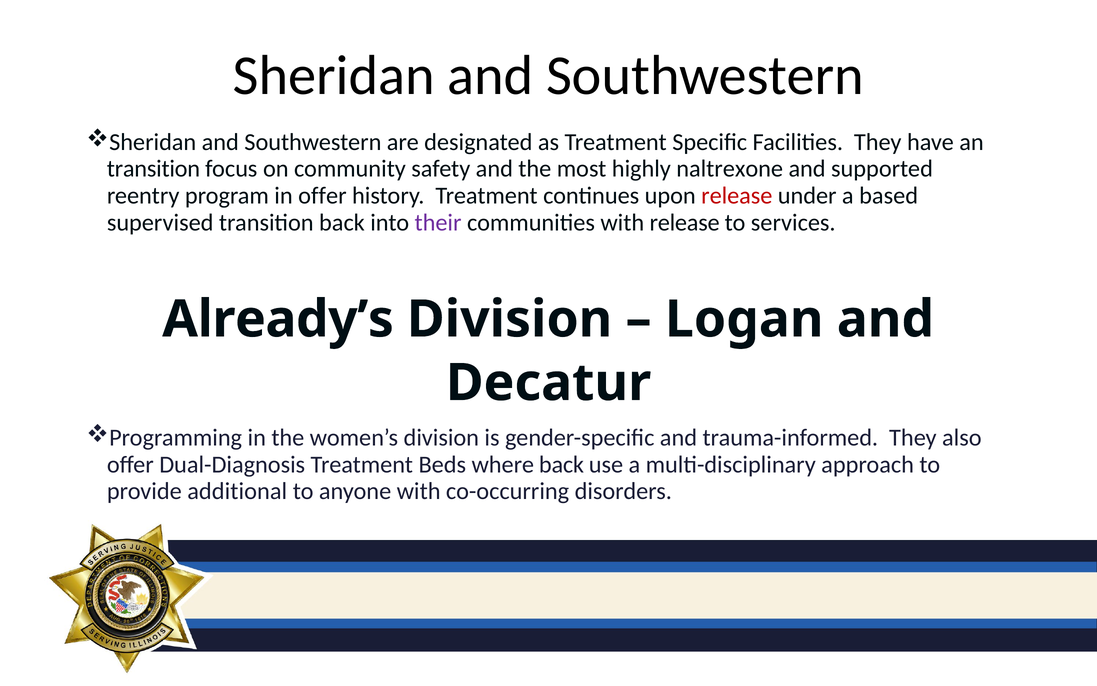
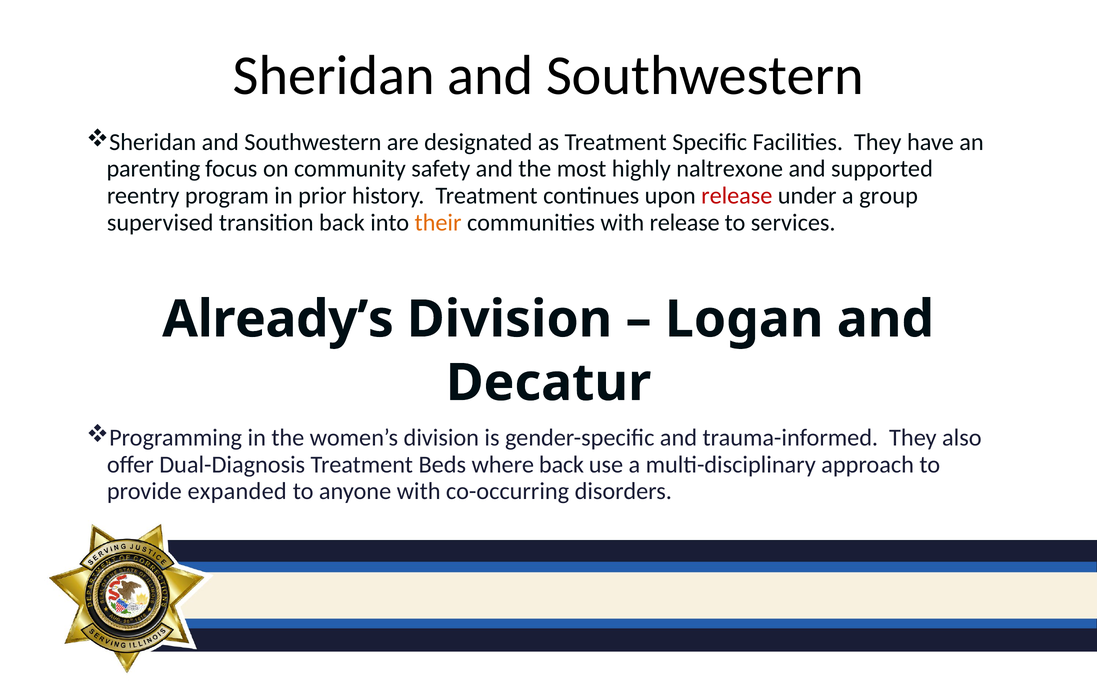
transition at (153, 169): transition -> parenting
in offer: offer -> prior
based: based -> group
their colour: purple -> orange
additional: additional -> expanded
